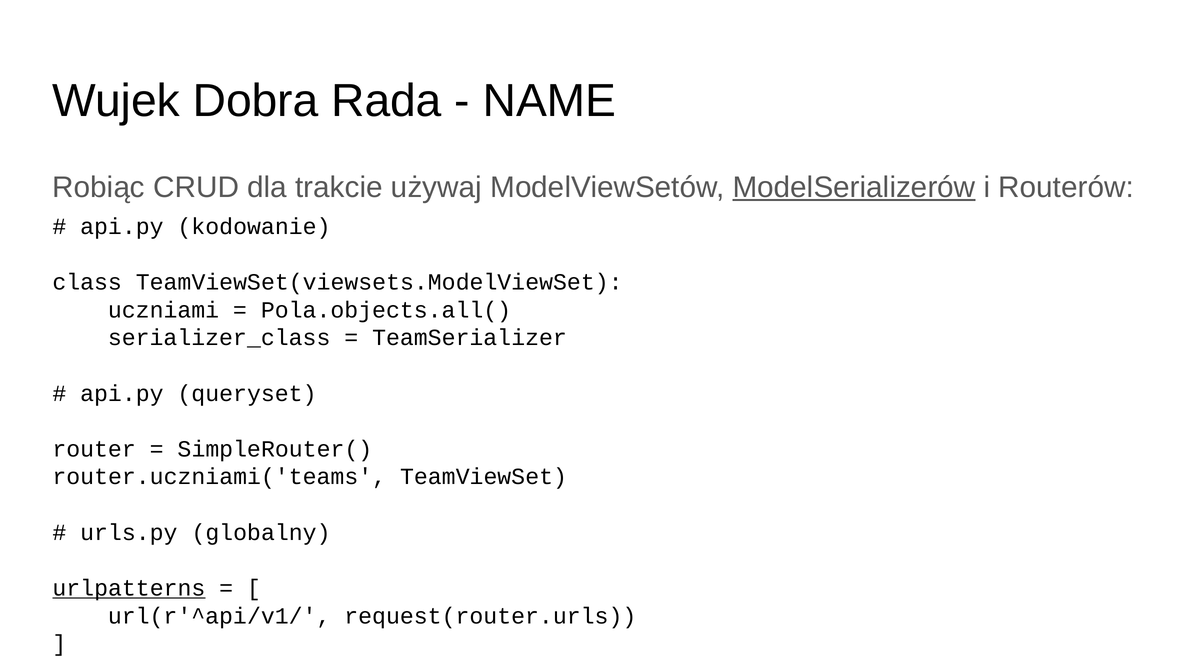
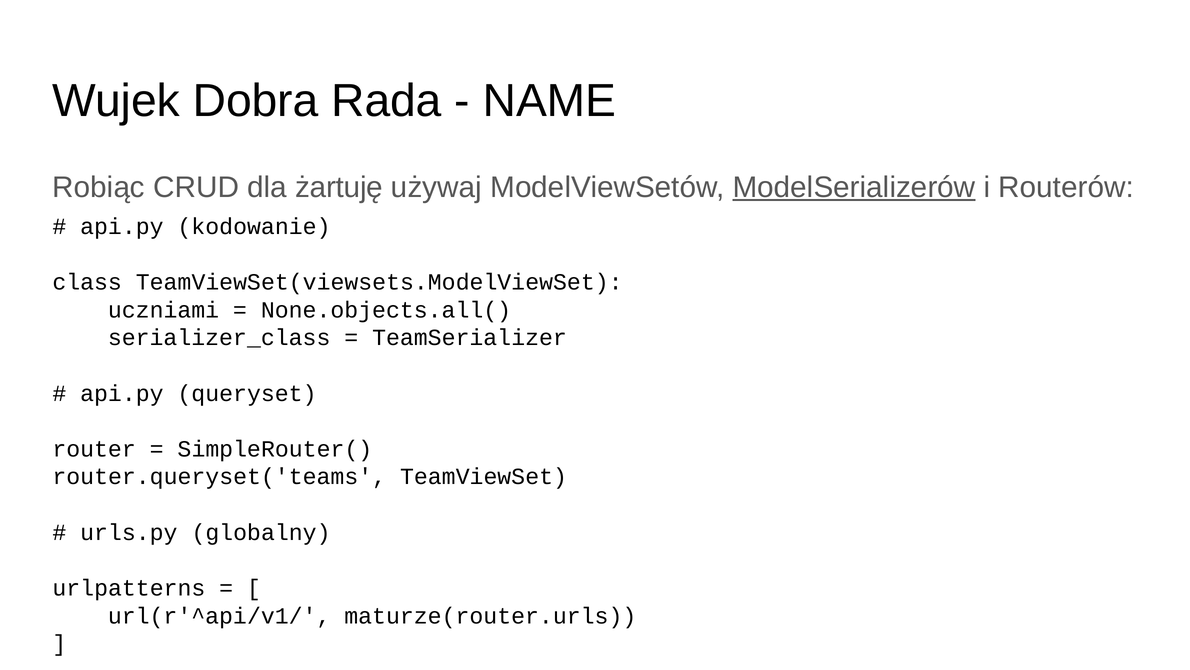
trakcie: trakcie -> żartuję
Pola.objects.all(: Pola.objects.all( -> None.objects.all(
router.uczniami('teams: router.uczniami('teams -> router.queryset('teams
urlpatterns underline: present -> none
request(router.urls: request(router.urls -> maturze(router.urls
